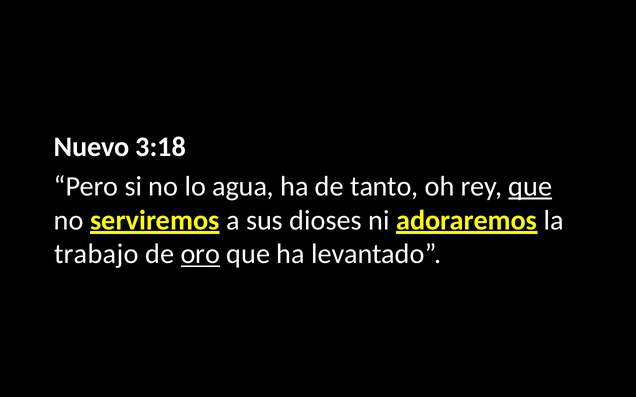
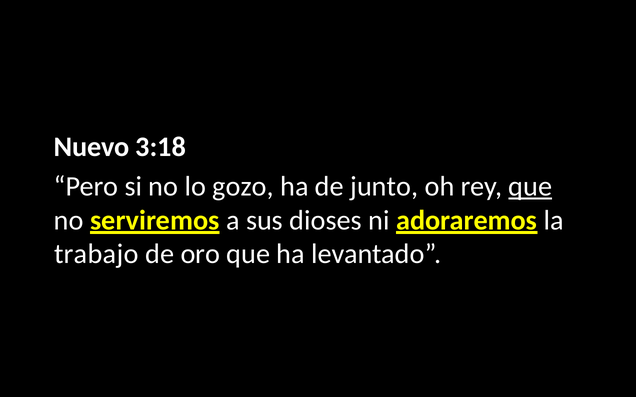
agua: agua -> gozo
tanto: tanto -> junto
oro underline: present -> none
